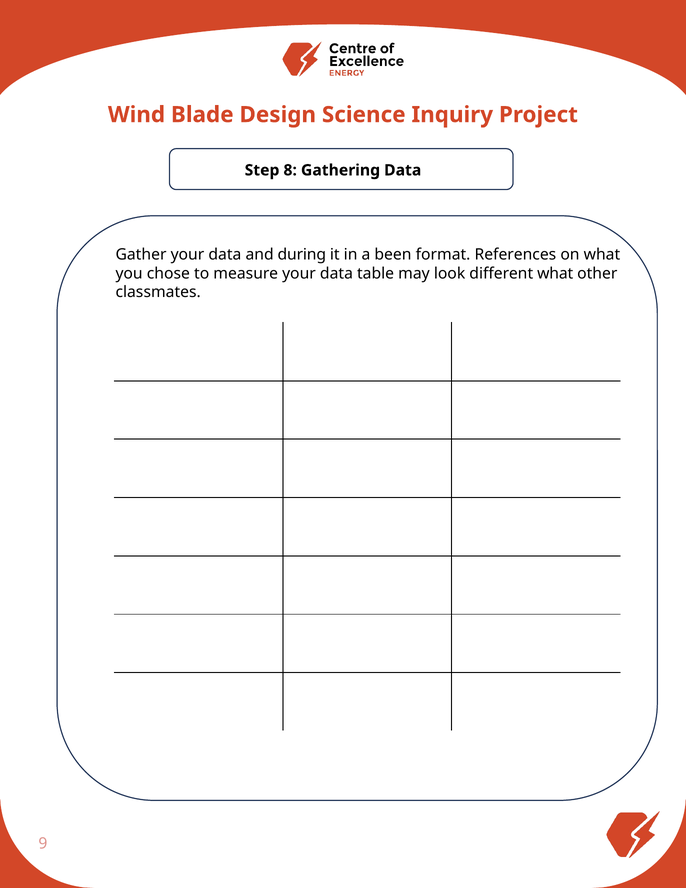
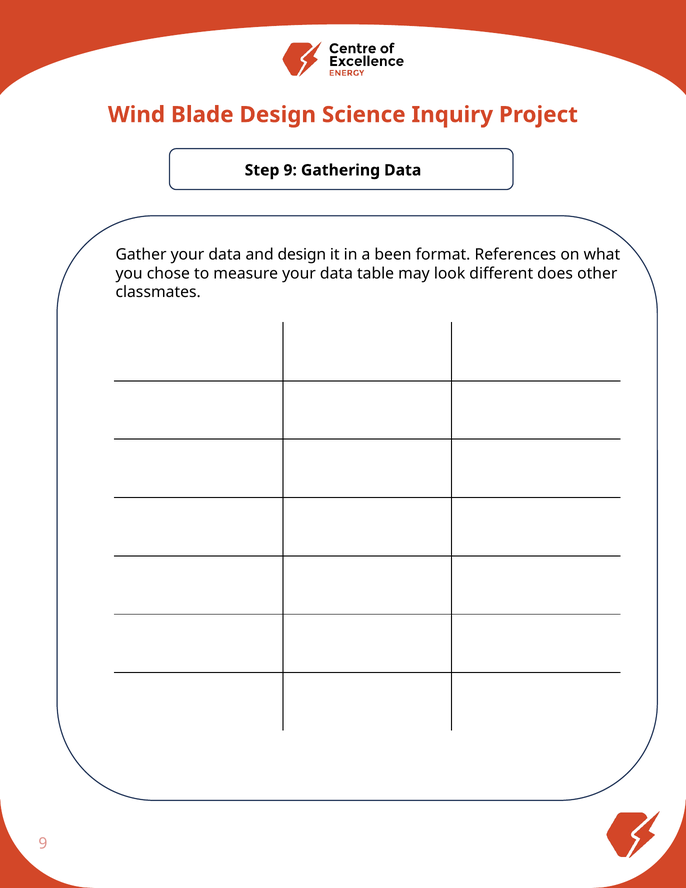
Step 8: 8 -> 9
and during: during -> design
different what: what -> does
